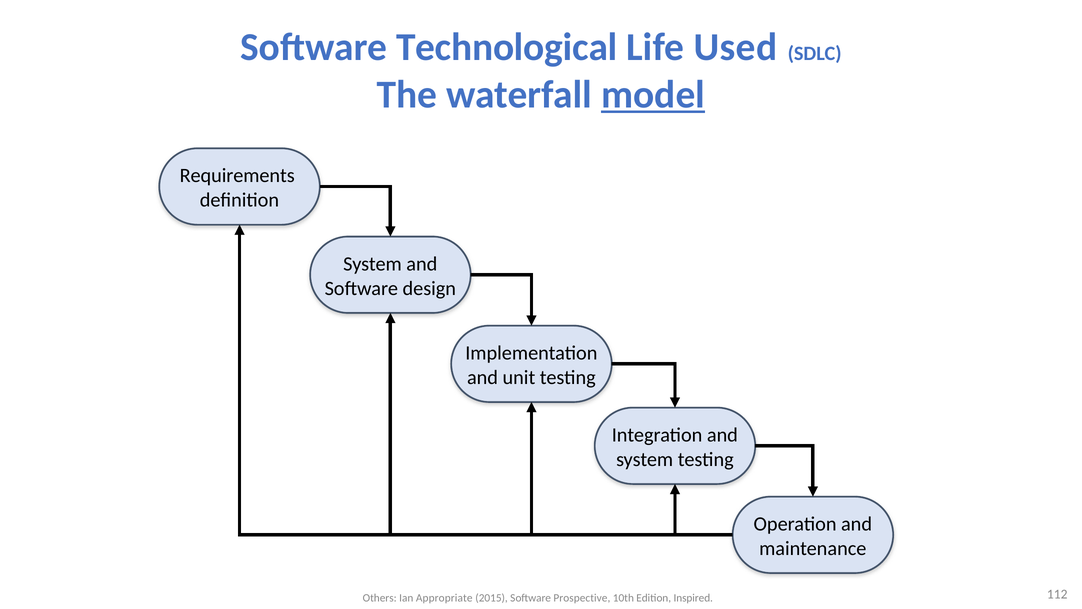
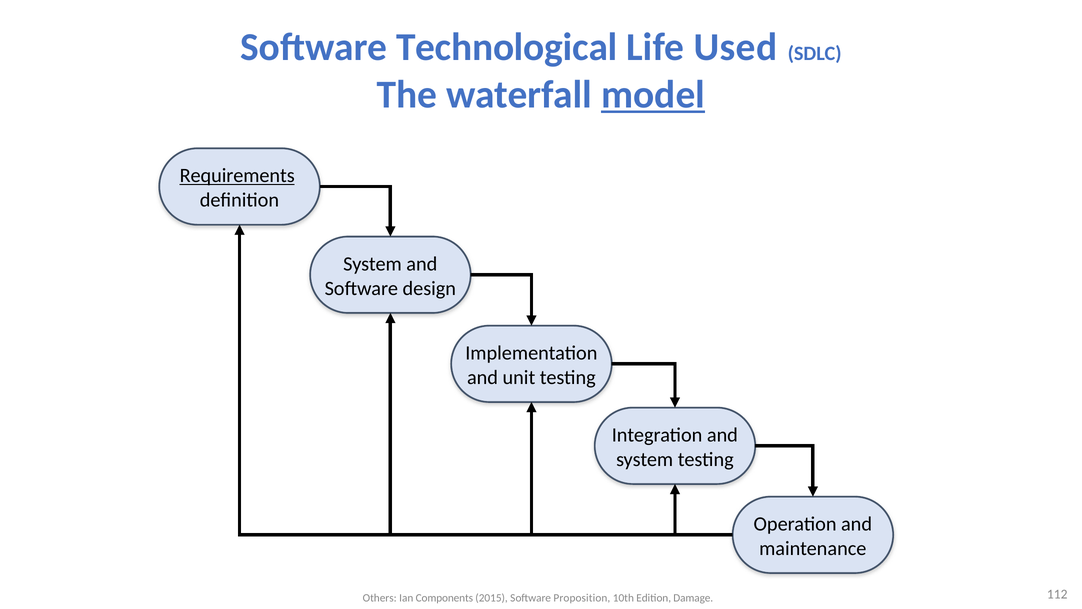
Requirements underline: none -> present
Appropriate: Appropriate -> Components
Prospective: Prospective -> Proposition
Inspired: Inspired -> Damage
